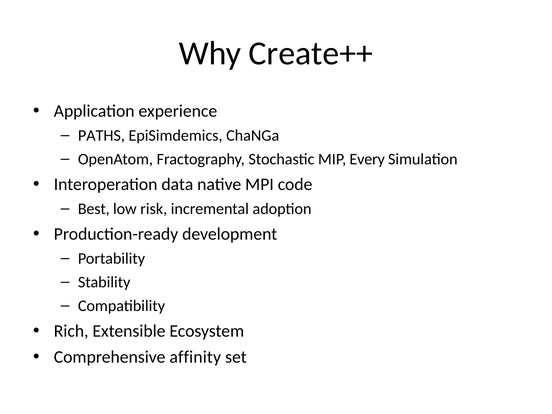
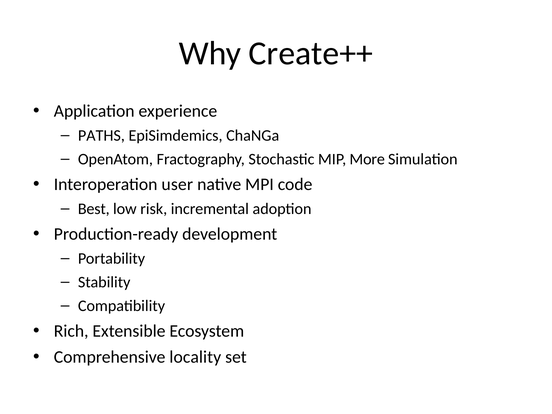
Every: Every -> More
data: data -> user
affinity: affinity -> locality
